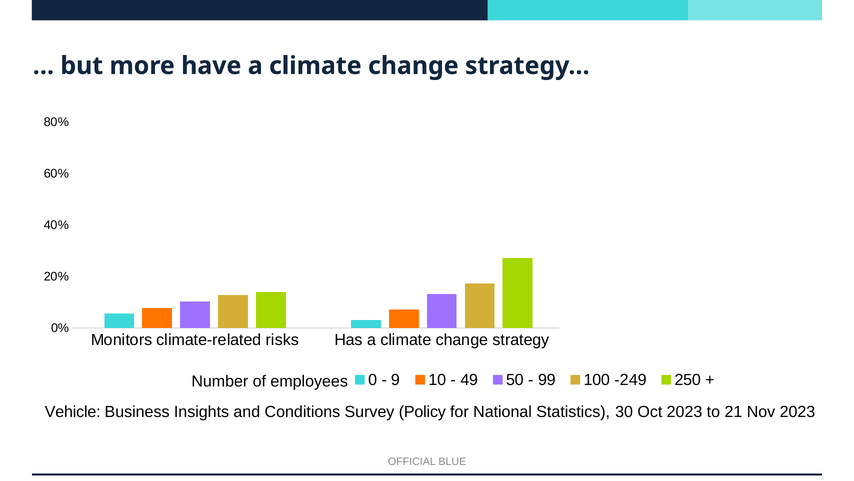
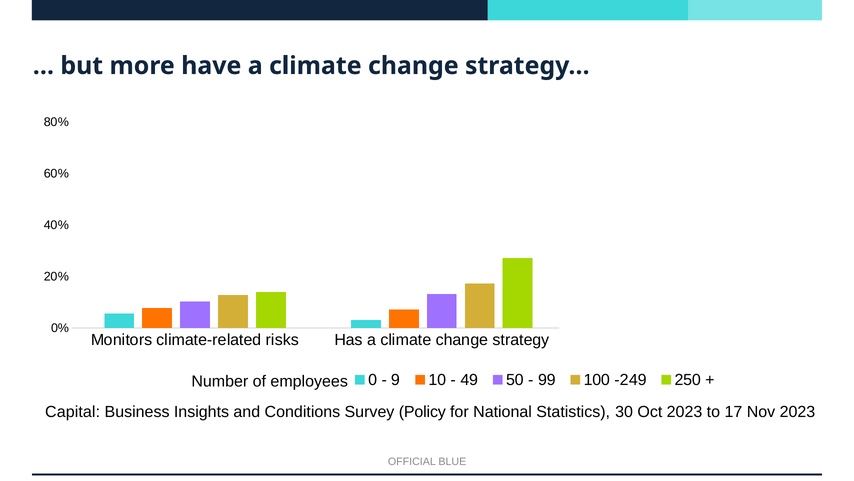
Vehicle: Vehicle -> Capital
21: 21 -> 17
